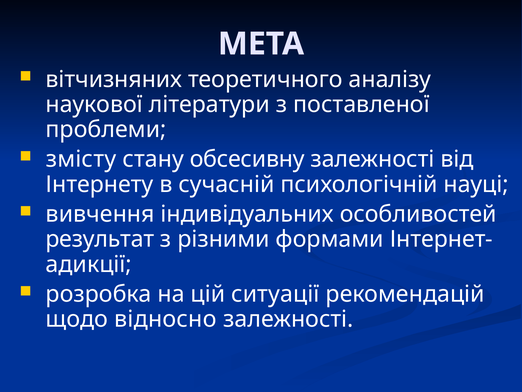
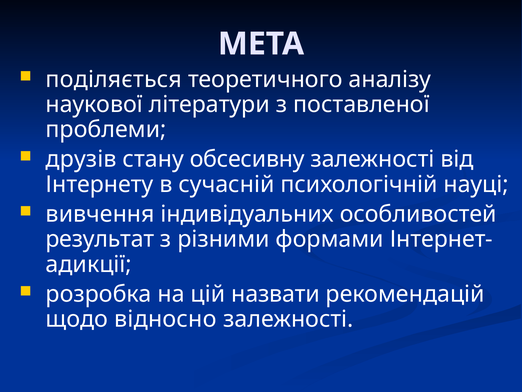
вітчизняних: вітчизняних -> поділяється
змісту: змісту -> друзів
ситуації: ситуації -> назвати
